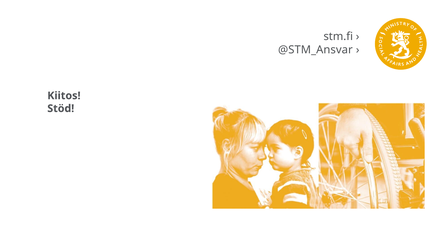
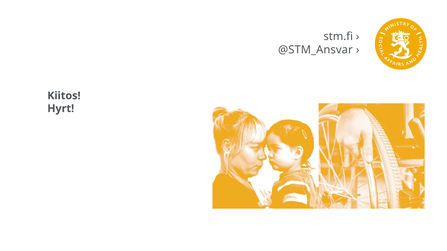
Stöd: Stöd -> Hyrt
